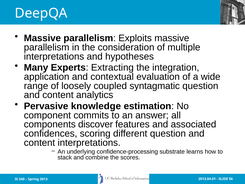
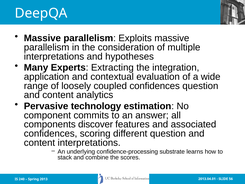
coupled syntagmatic: syntagmatic -> confidences
knowledge: knowledge -> technology
